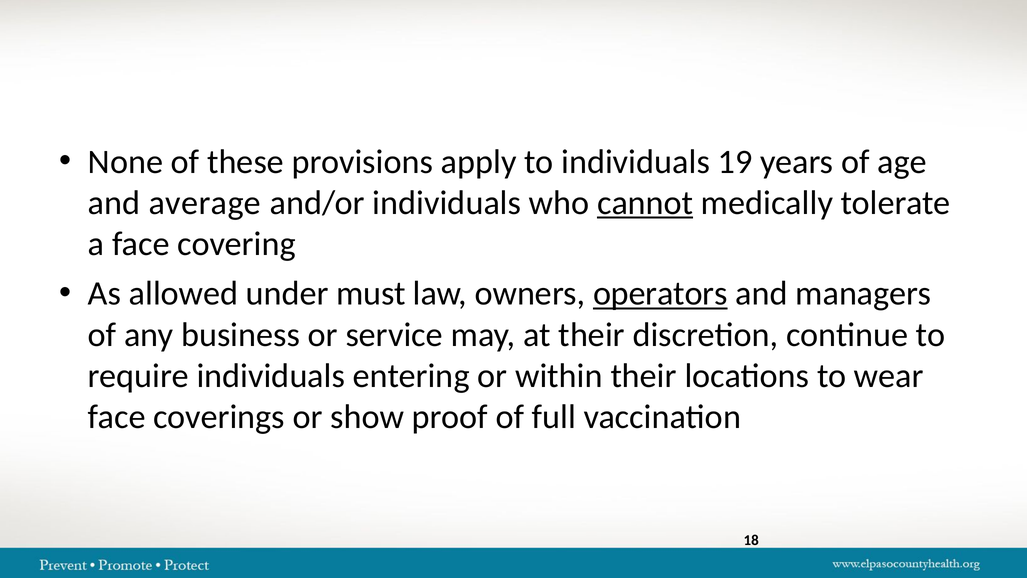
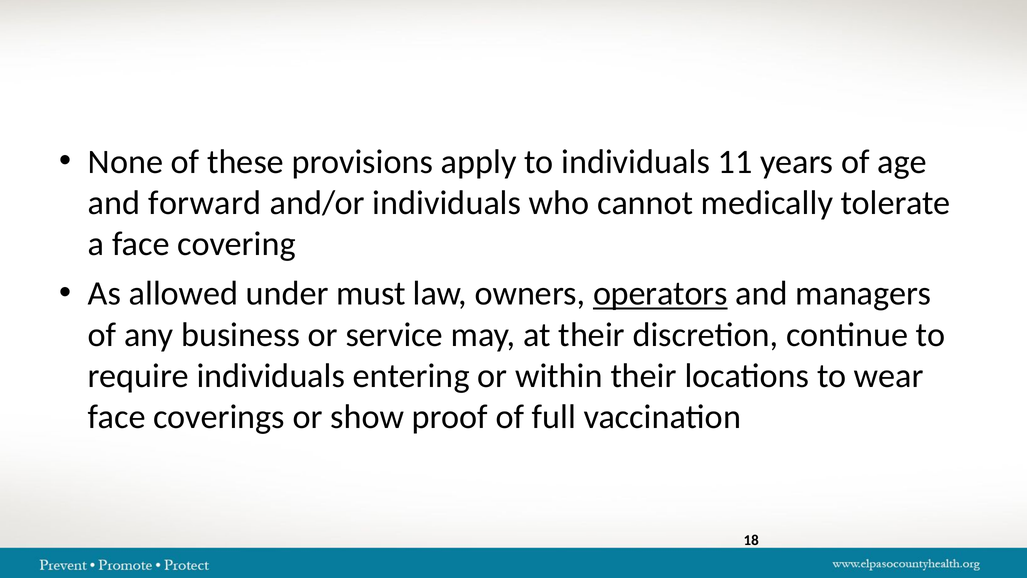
19: 19 -> 11
average: average -> forward
cannot underline: present -> none
